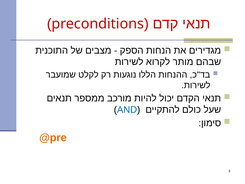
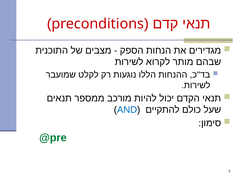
@pre colour: orange -> green
